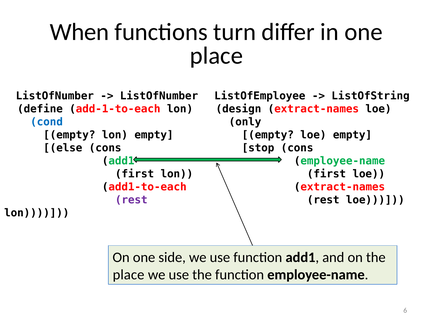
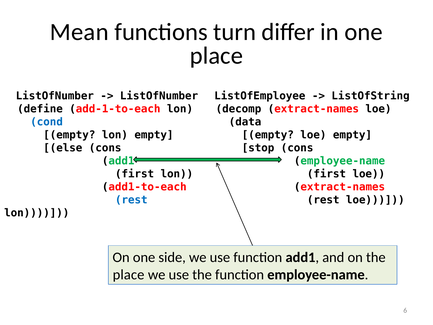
When: When -> Mean
design: design -> decomp
only: only -> data
rest at (131, 200) colour: purple -> blue
